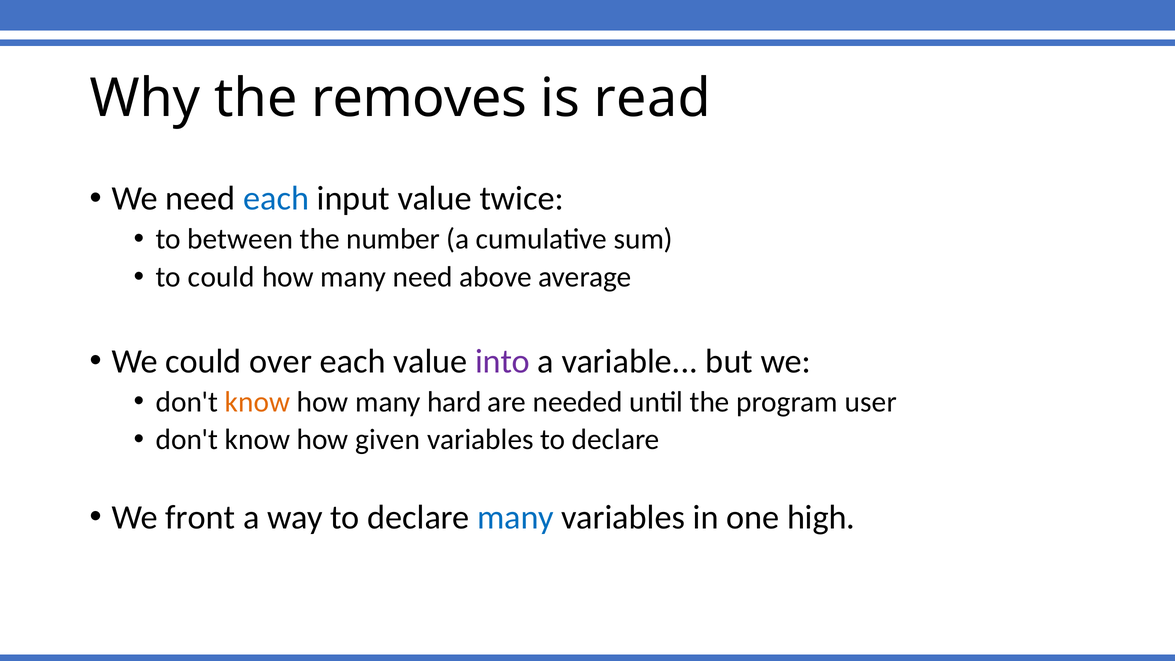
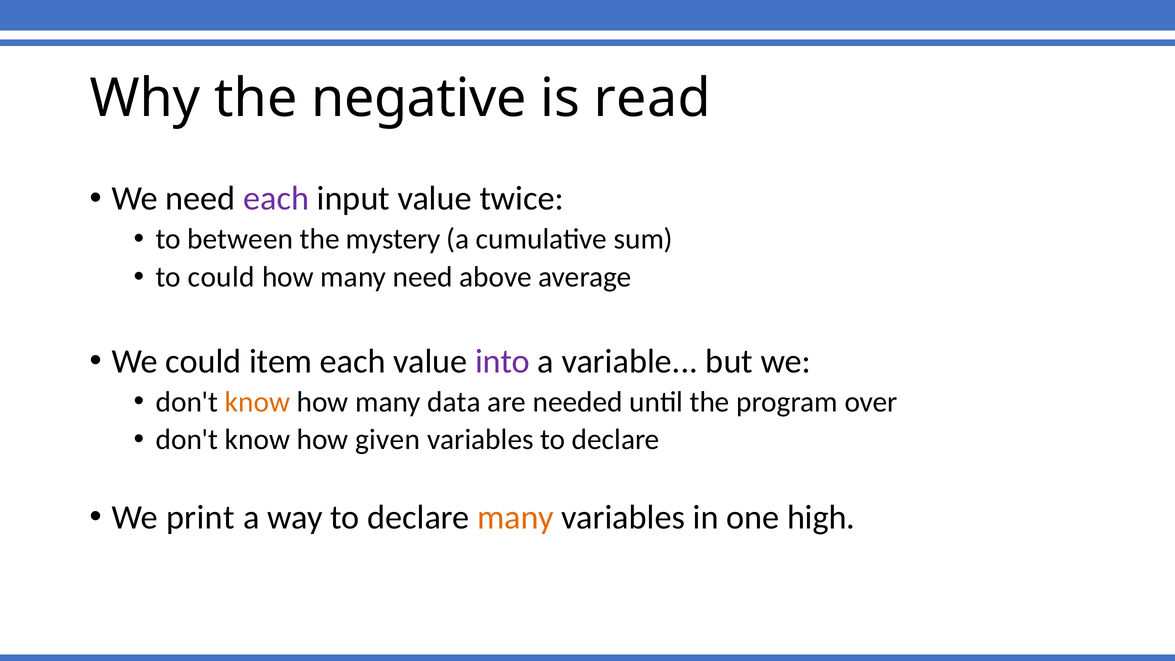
removes: removes -> negative
each at (276, 199) colour: blue -> purple
number: number -> mystery
over: over -> item
hard: hard -> data
user: user -> over
front: front -> print
many at (515, 517) colour: blue -> orange
